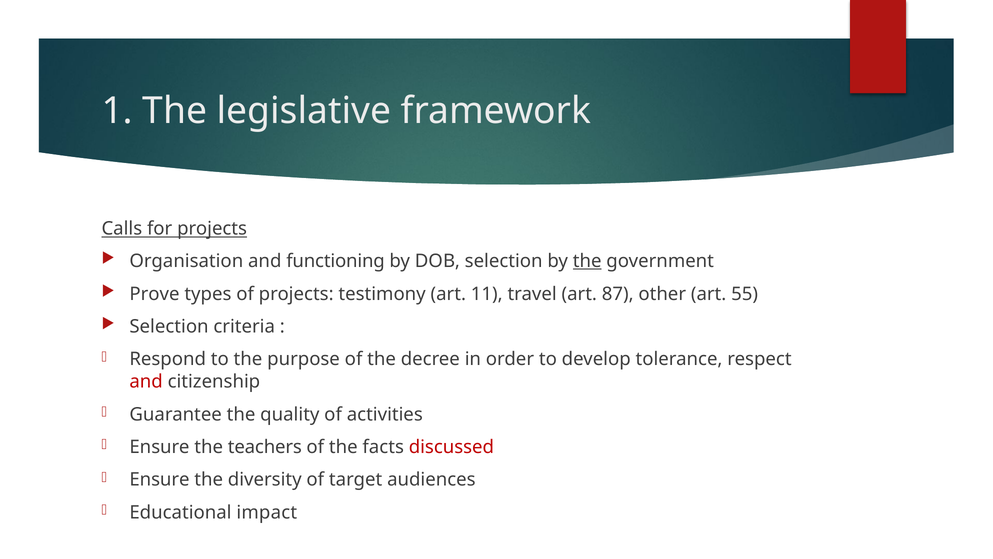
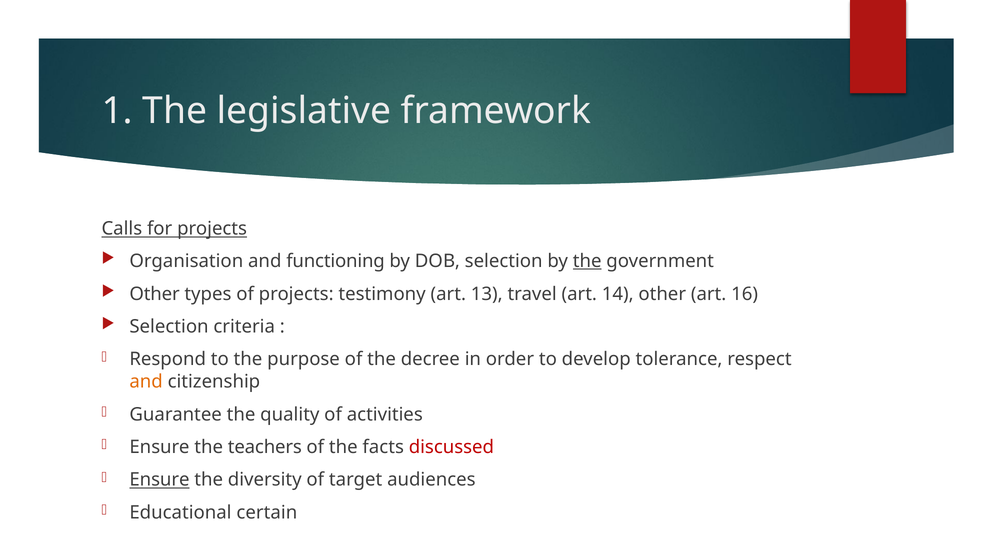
Prove at (154, 294): Prove -> Other
11: 11 -> 13
87: 87 -> 14
55: 55 -> 16
and at (146, 381) colour: red -> orange
Ensure at (159, 479) underline: none -> present
impact: impact -> certain
